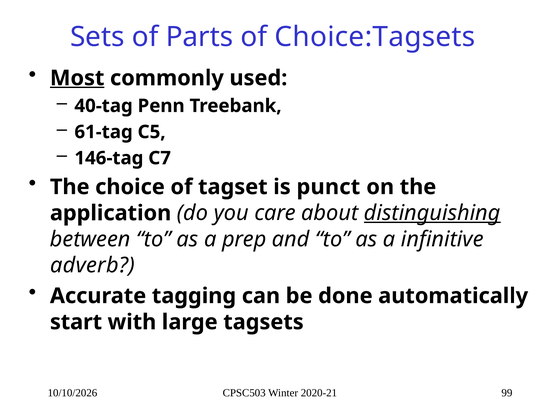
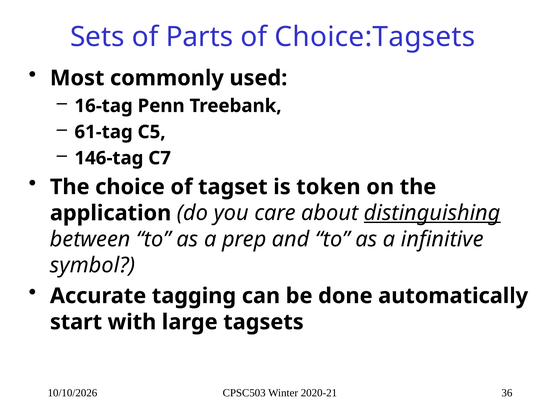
Most underline: present -> none
40-tag: 40-tag -> 16-tag
punct: punct -> token
adverb: adverb -> symbol
99: 99 -> 36
